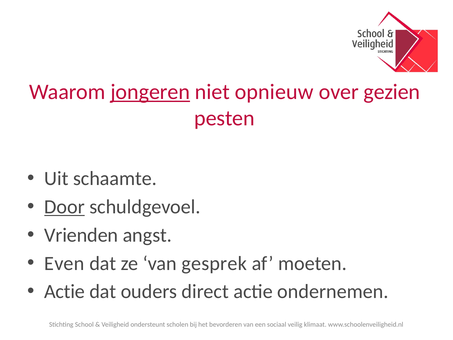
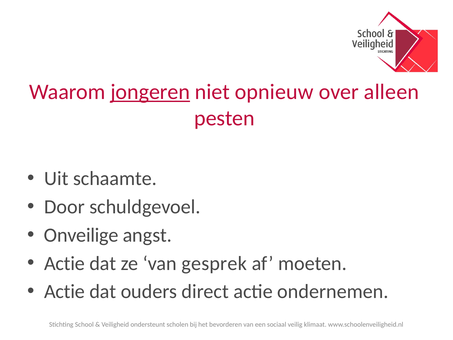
gezien: gezien -> alleen
Door underline: present -> none
Vrienden: Vrienden -> Onveilige
Even at (64, 263): Even -> Actie
